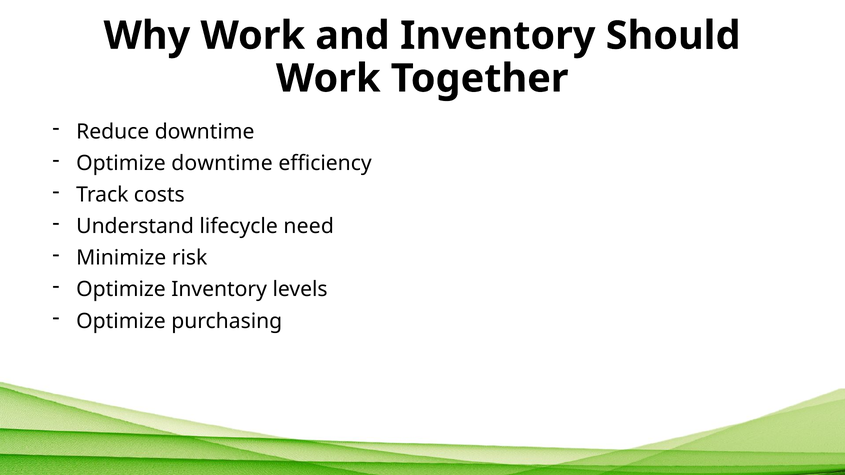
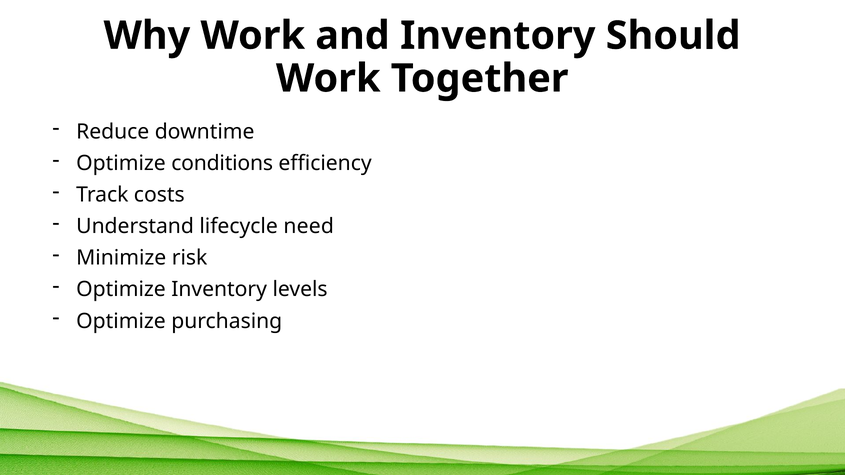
Optimize downtime: downtime -> conditions
